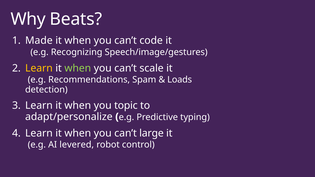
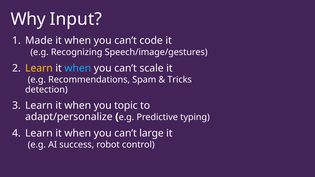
Beats: Beats -> Input
when at (78, 68) colour: light green -> light blue
Loads: Loads -> Tricks
levered: levered -> success
